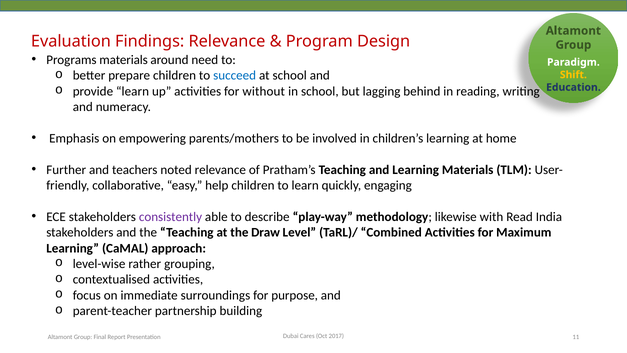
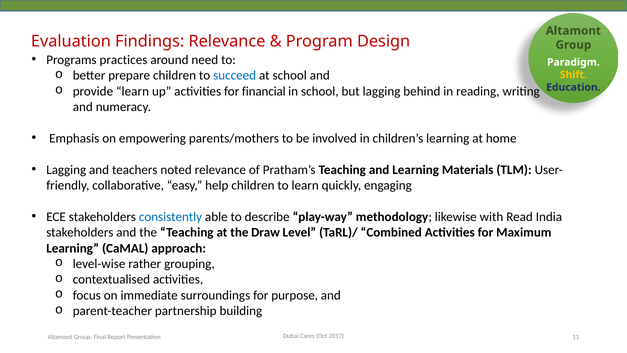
Programs materials: materials -> practices
without: without -> financial
Further at (66, 170): Further -> Lagging
consistently colour: purple -> blue
